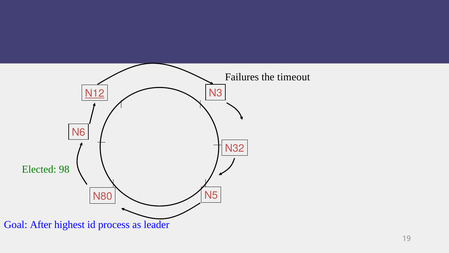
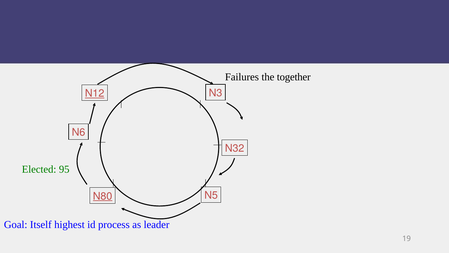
timeout: timeout -> together
98: 98 -> 95
N80 underline: none -> present
After: After -> Itself
